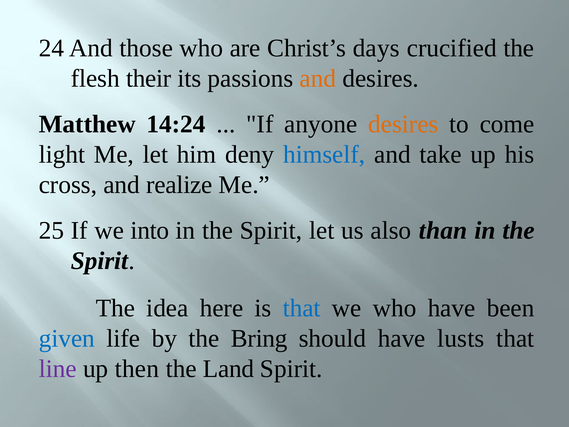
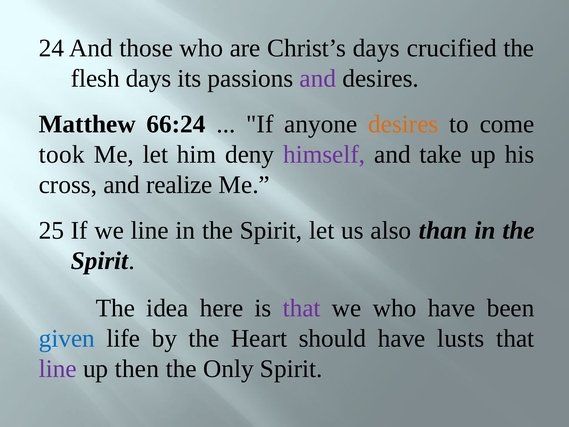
flesh their: their -> days
and at (318, 79) colour: orange -> purple
14:24: 14:24 -> 66:24
light: light -> took
himself colour: blue -> purple
we into: into -> line
that at (302, 308) colour: blue -> purple
Bring: Bring -> Heart
Land: Land -> Only
